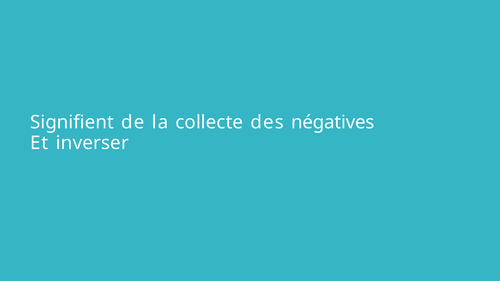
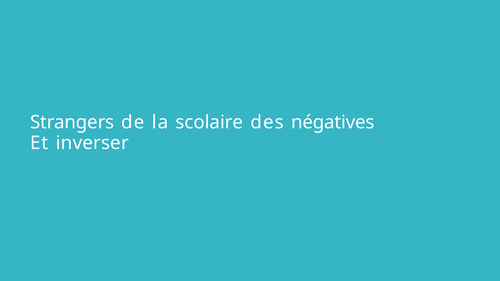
Signifient: Signifient -> Strangers
collecte: collecte -> scolaire
